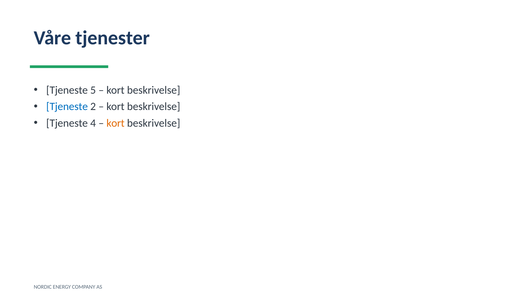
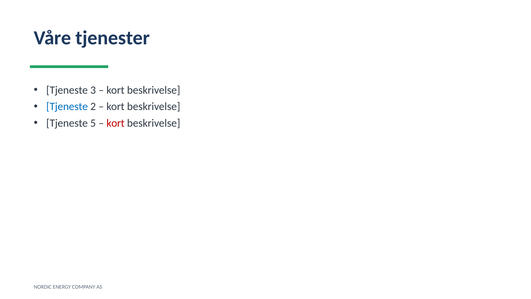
5: 5 -> 3
4: 4 -> 5
kort at (116, 123) colour: orange -> red
